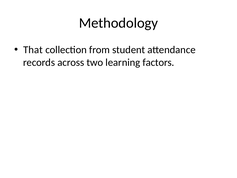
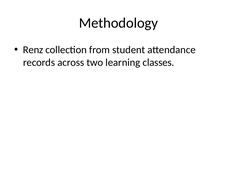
That: That -> Renz
factors: factors -> classes
